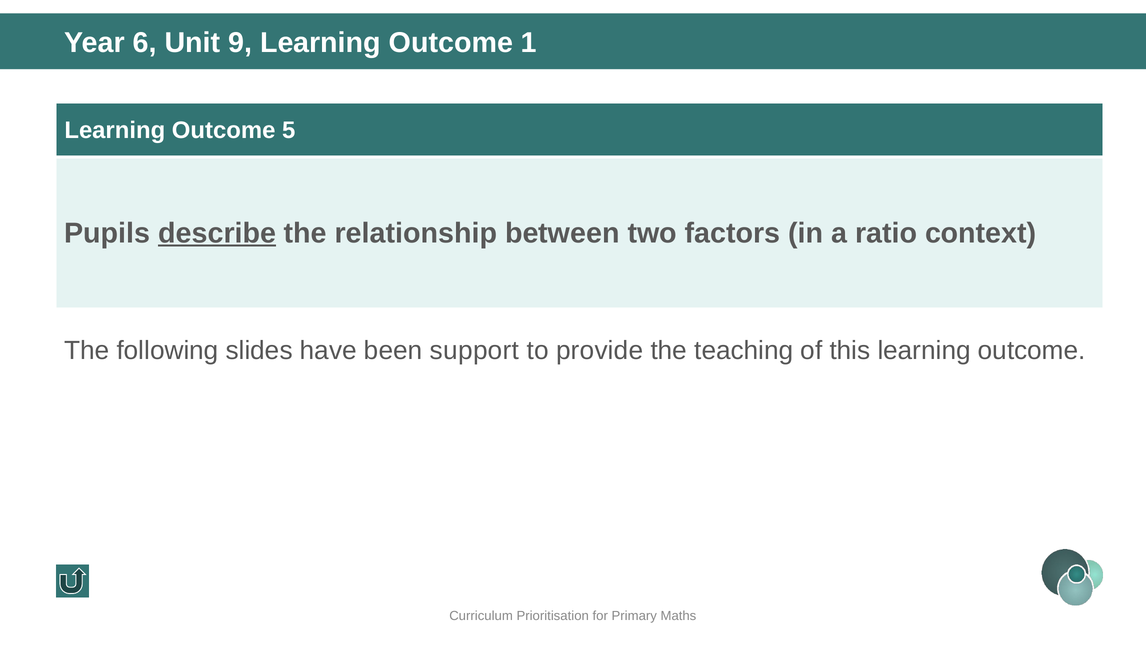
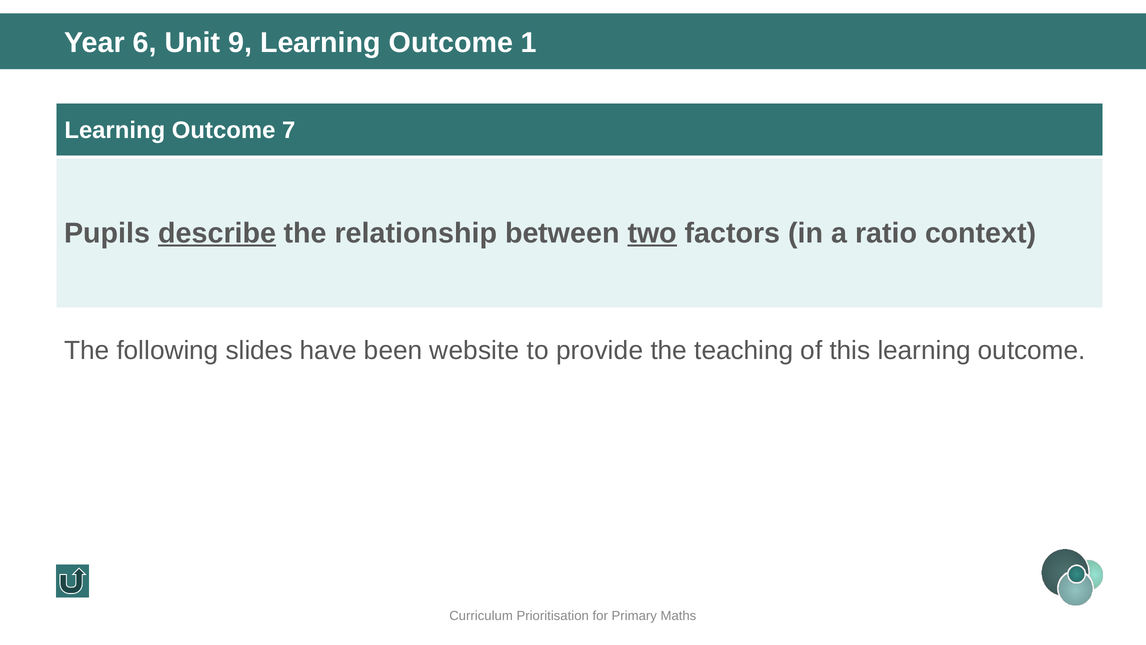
5: 5 -> 7
two underline: none -> present
support: support -> website
